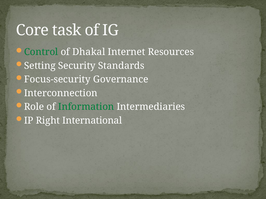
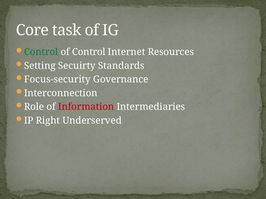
of Dhakal: Dhakal -> Control
Security: Security -> Secuirty
Information colour: green -> red
International: International -> Underserved
